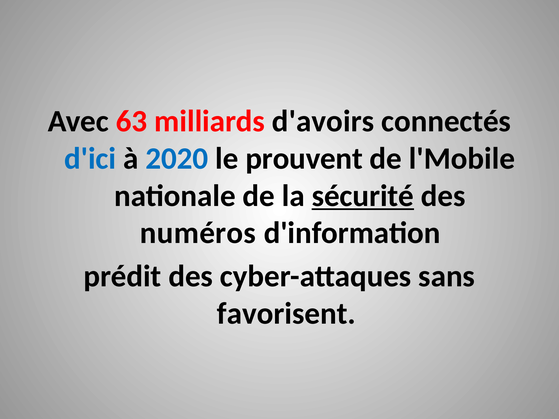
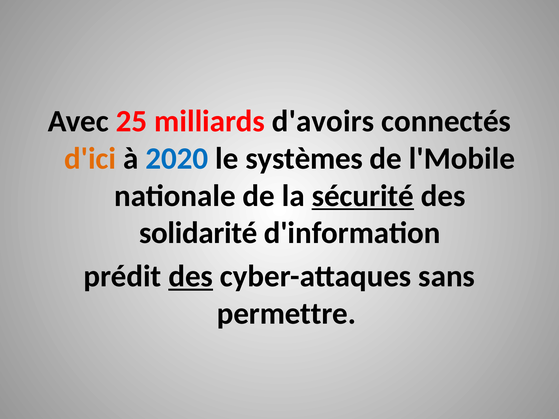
63: 63 -> 25
d'ici colour: blue -> orange
prouvent: prouvent -> systèmes
numéros: numéros -> solidarité
des at (191, 277) underline: none -> present
favorisent: favorisent -> permettre
